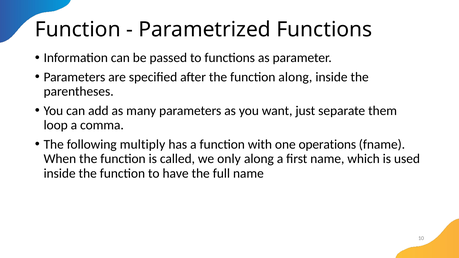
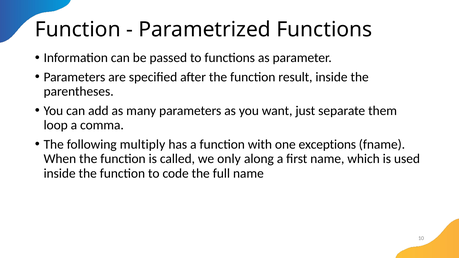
function along: along -> result
operations: operations -> exceptions
have: have -> code
